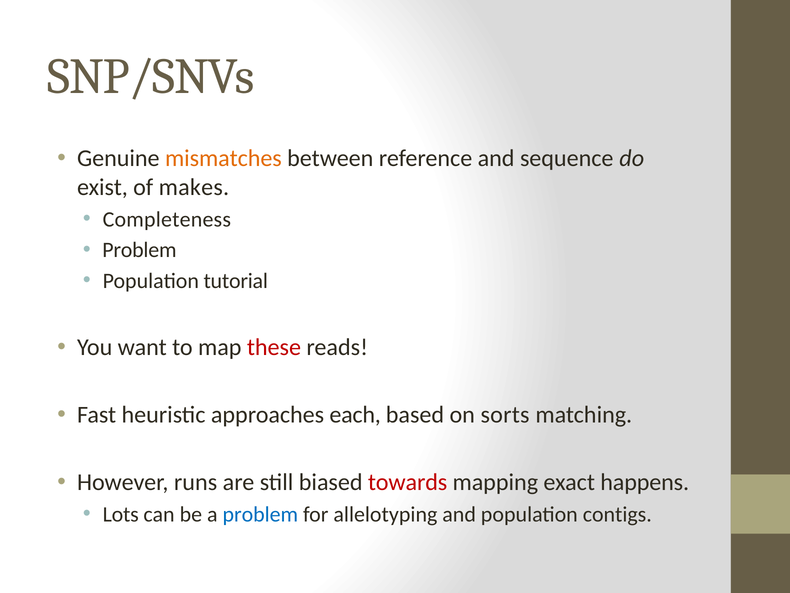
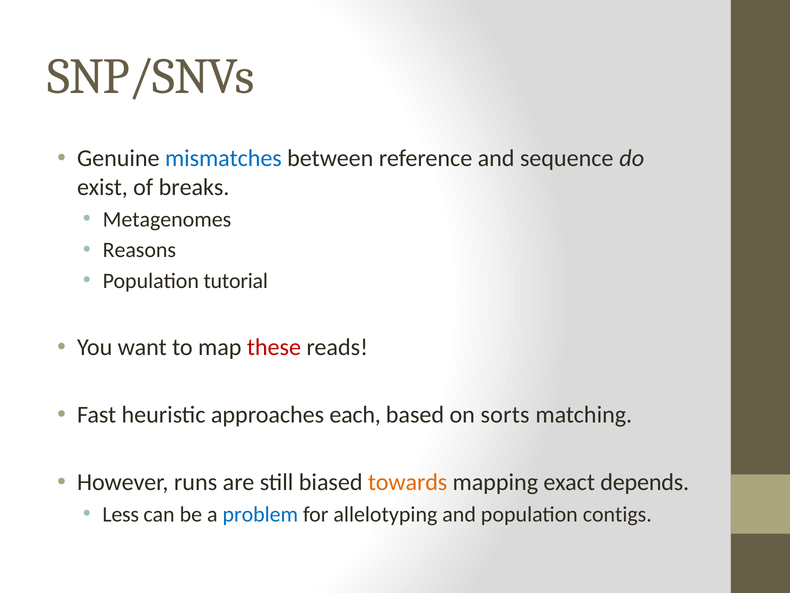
mismatches colour: orange -> blue
makes: makes -> breaks
Completeness: Completeness -> Metagenomes
Problem at (139, 250): Problem -> Reasons
towards colour: red -> orange
happens: happens -> depends
Lots: Lots -> Less
